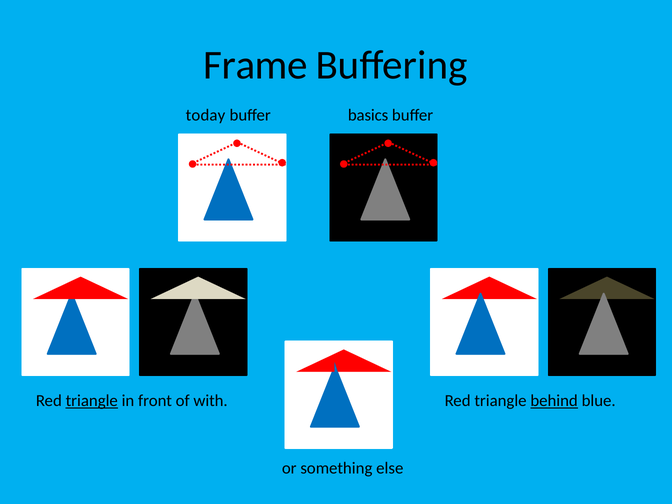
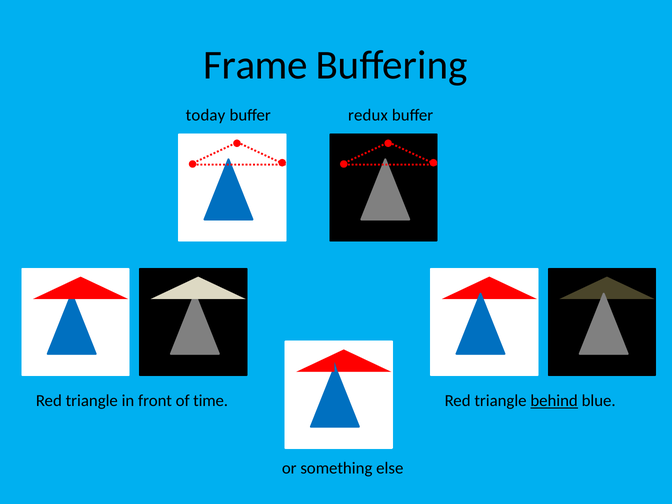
basics: basics -> redux
triangle at (92, 401) underline: present -> none
with: with -> time
